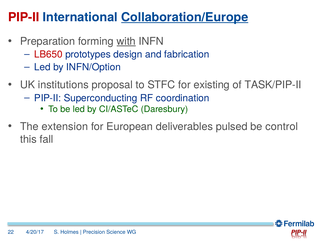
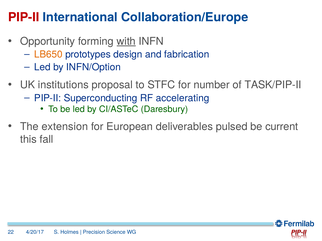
Collaboration/Europe underline: present -> none
Preparation: Preparation -> Opportunity
LB650 colour: red -> orange
existing: existing -> number
coordination: coordination -> accelerating
control: control -> current
